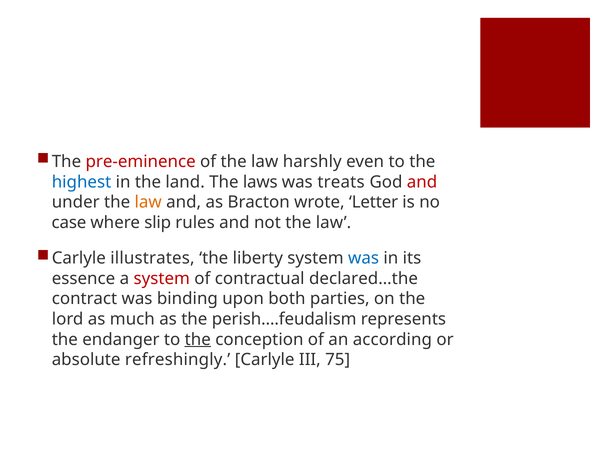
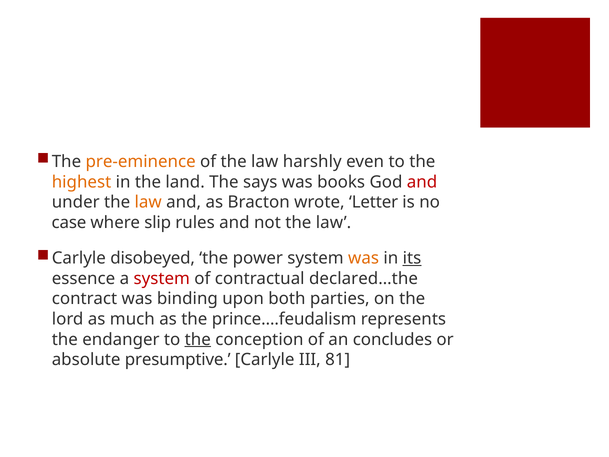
pre-eminence colour: red -> orange
highest colour: blue -> orange
laws: laws -> says
treats: treats -> books
illustrates: illustrates -> disobeyed
liberty: liberty -> power
was at (364, 258) colour: blue -> orange
its underline: none -> present
perish….feudalism: perish….feudalism -> prince….feudalism
according: according -> concludes
refreshingly: refreshingly -> presumptive
75: 75 -> 81
